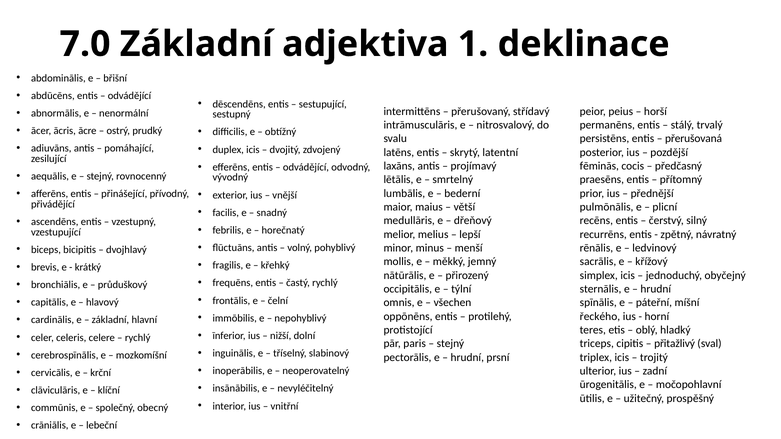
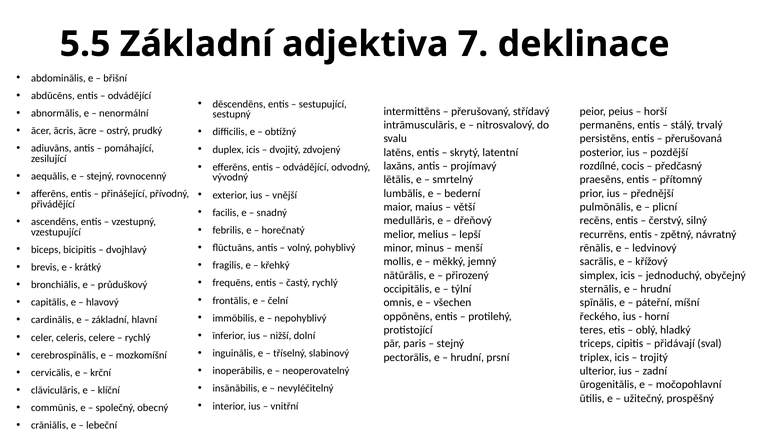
7.0: 7.0 -> 5.5
1: 1 -> 7
fēminās: fēminās -> rozdílné
přitažlivý: přitažlivý -> přidávají
